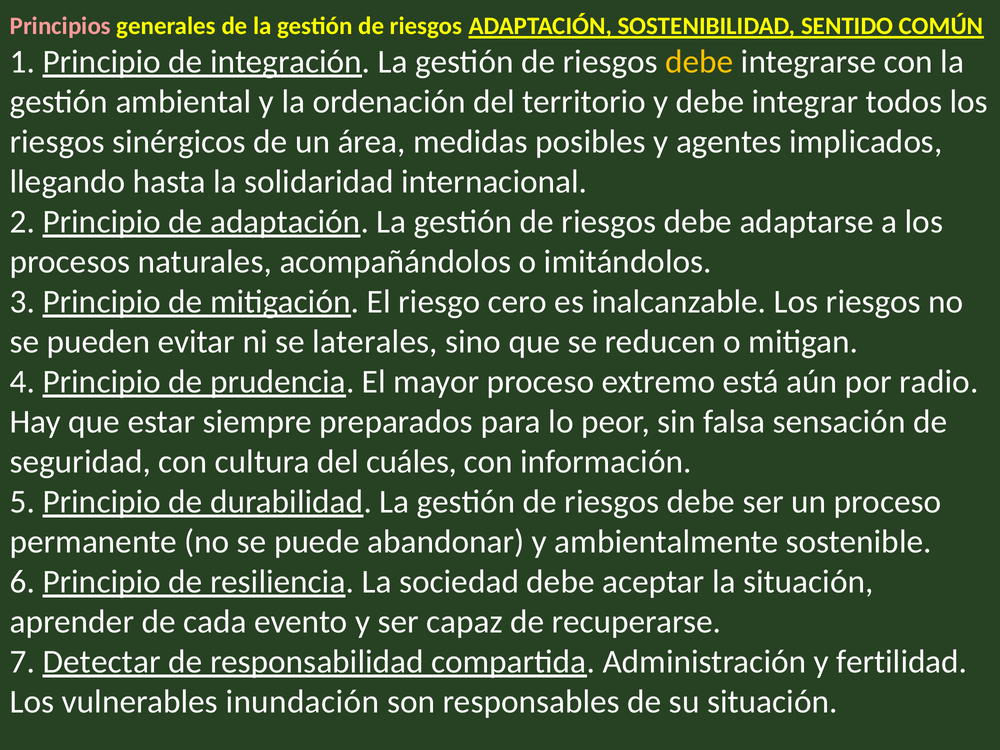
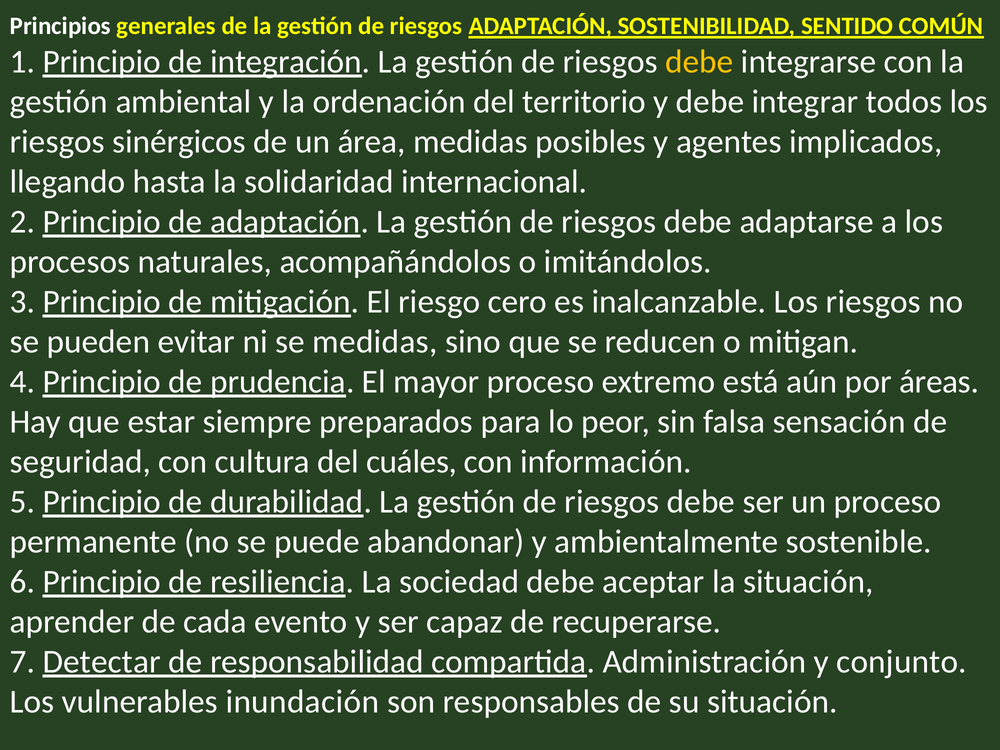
Principios colour: pink -> white
se laterales: laterales -> medidas
radio: radio -> áreas
fertilidad: fertilidad -> conjunto
